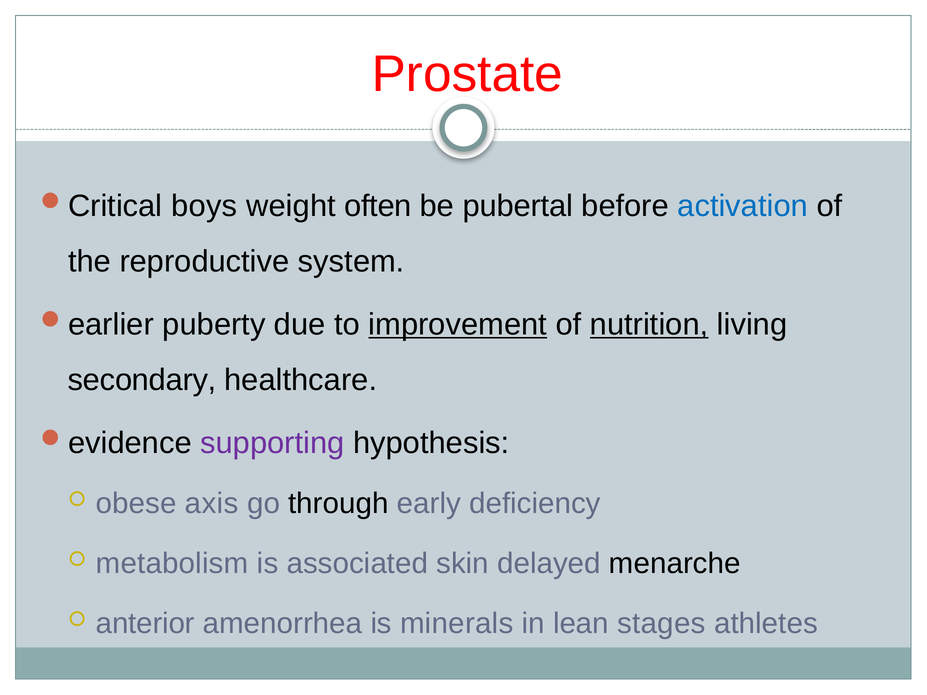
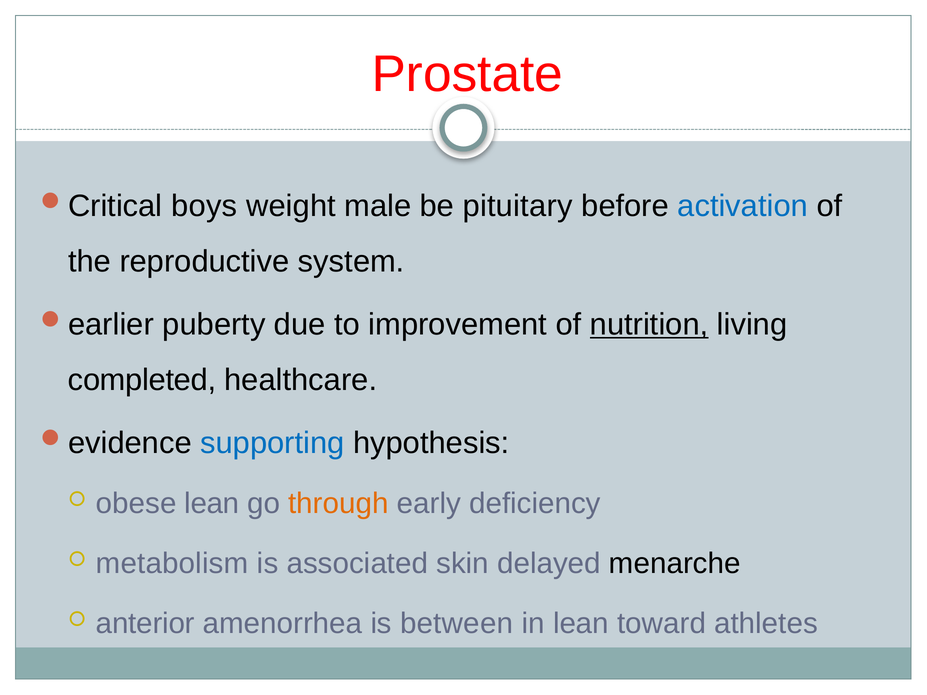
often: often -> male
pubertal: pubertal -> pituitary
improvement underline: present -> none
secondary: secondary -> completed
supporting colour: purple -> blue
obese axis: axis -> lean
through colour: black -> orange
minerals: minerals -> between
stages: stages -> toward
